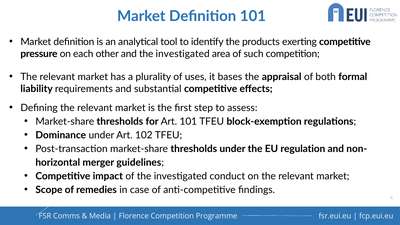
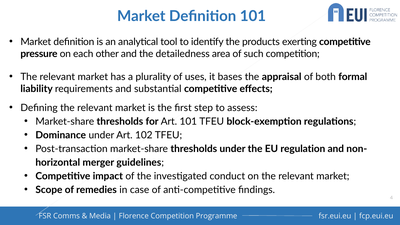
and the investigated: investigated -> detailedness
